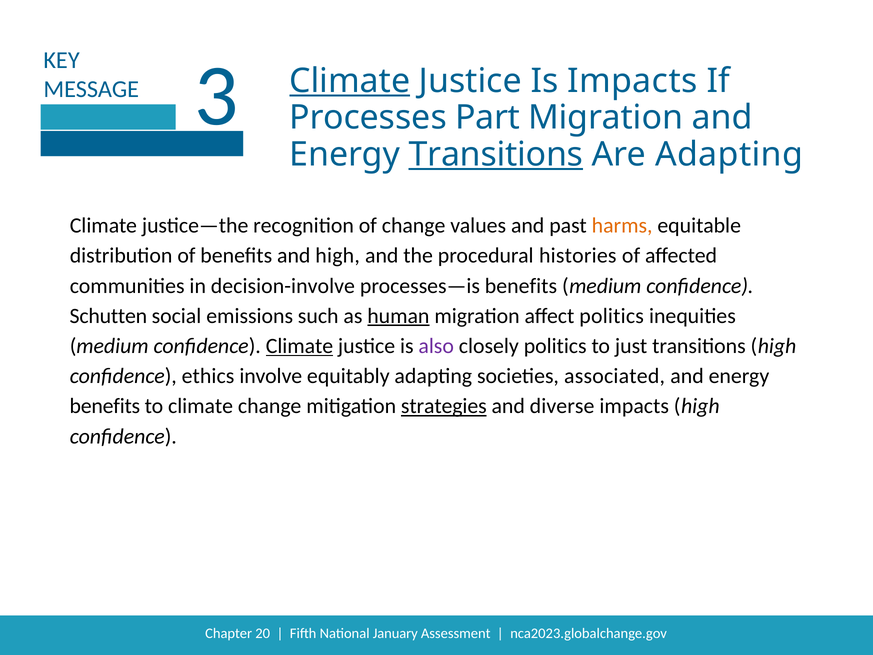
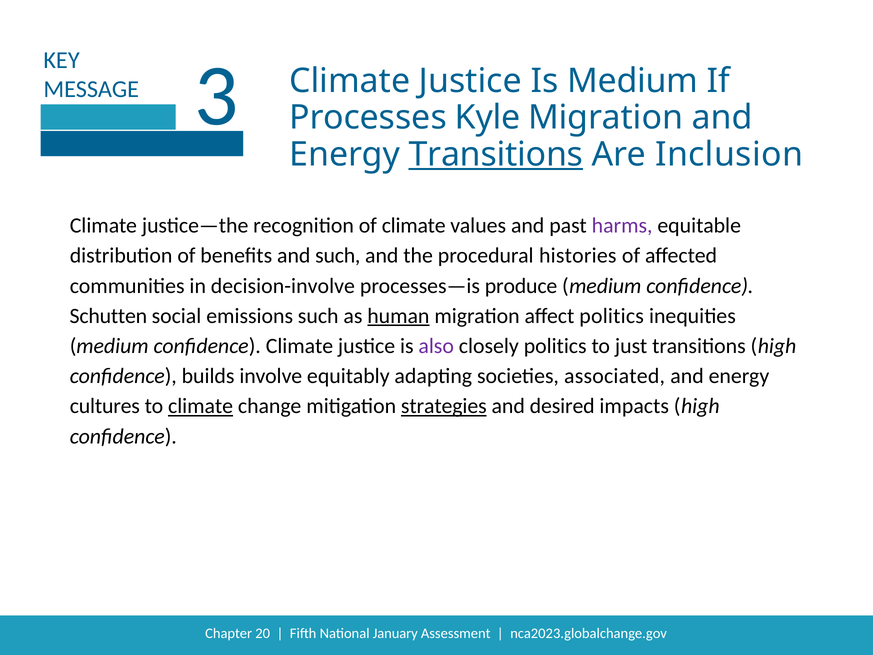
Climate at (350, 81) underline: present -> none
Is Impacts: Impacts -> Medium
Part: Part -> Kyle
Are Adapting: Adapting -> Inclusion
of change: change -> climate
harms colour: orange -> purple
and high: high -> such
processes—is benefits: benefits -> produce
Climate at (299, 346) underline: present -> none
ethics: ethics -> builds
benefits at (105, 406): benefits -> cultures
climate at (201, 406) underline: none -> present
diverse: diverse -> desired
